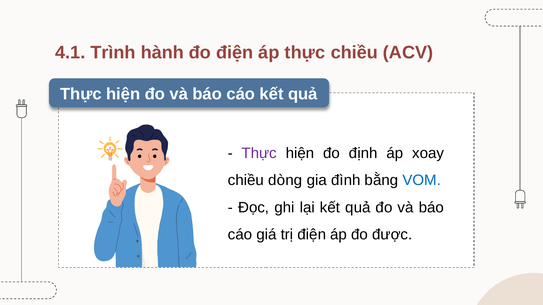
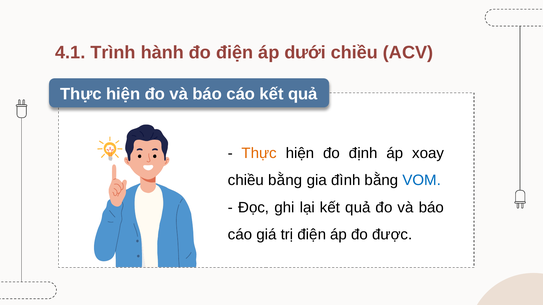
áp thực: thực -> dưới
Thực at (259, 153) colour: purple -> orange
chiều dòng: dòng -> bằng
